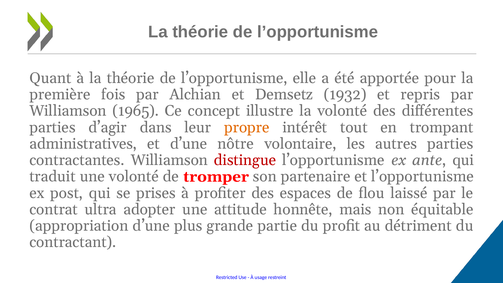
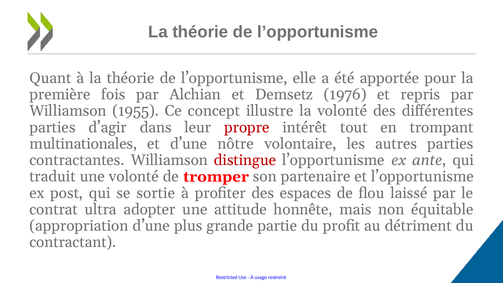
1932: 1932 -> 1976
1965: 1965 -> 1955
propre colour: orange -> red
administratives: administratives -> multinationales
prises: prises -> sortie
